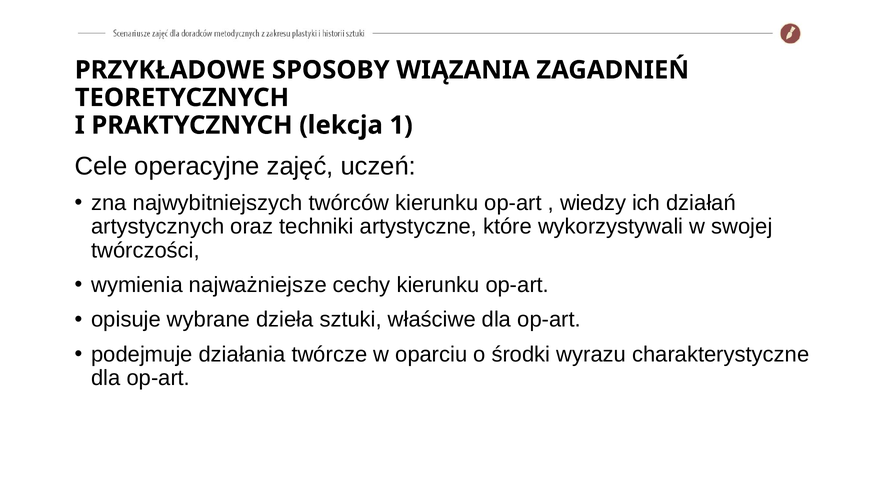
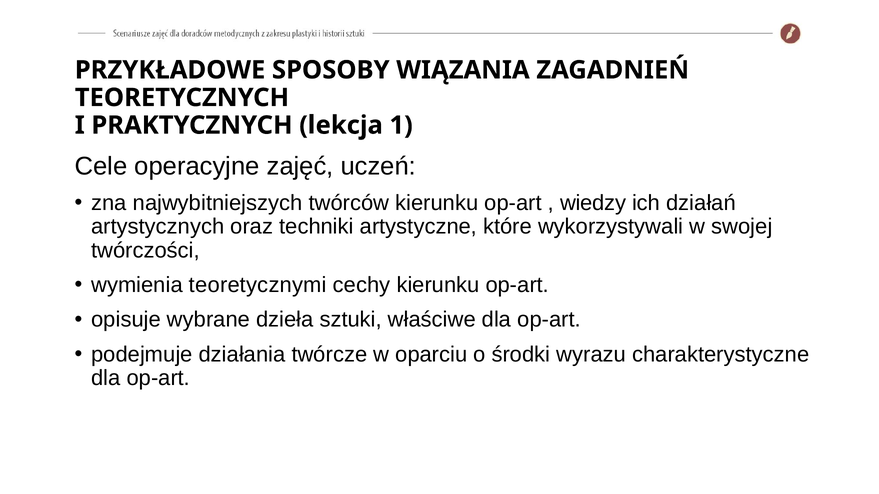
najważniejsze: najważniejsze -> teoretycznymi
